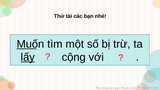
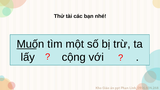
lấy underline: present -> none
